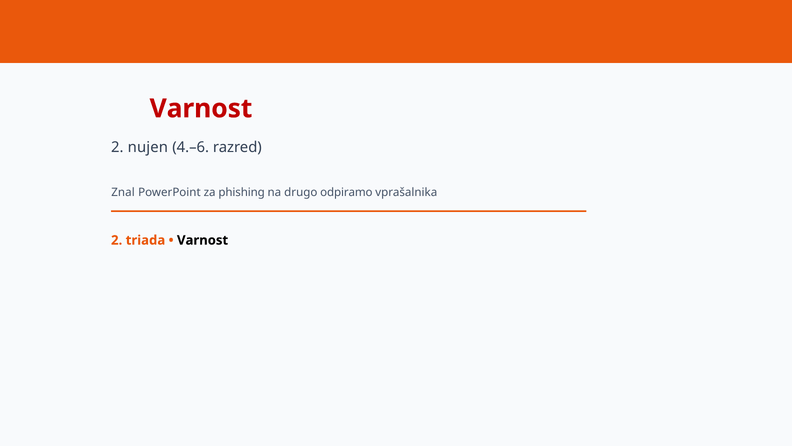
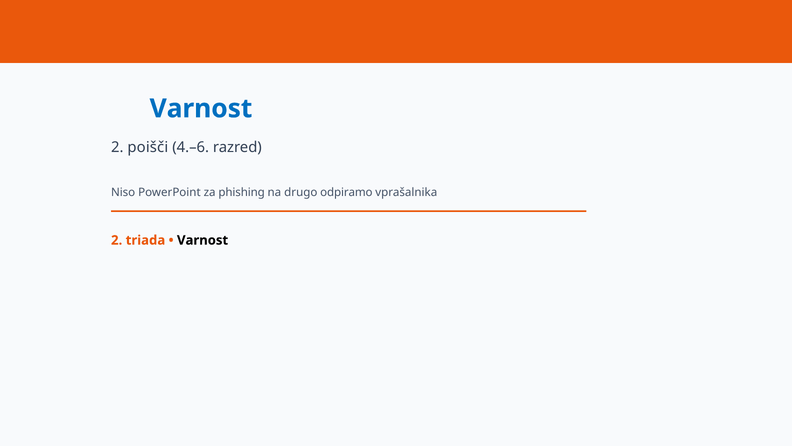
Varnost at (201, 108) colour: red -> blue
nujen: nujen -> poišči
Znal: Znal -> Niso
